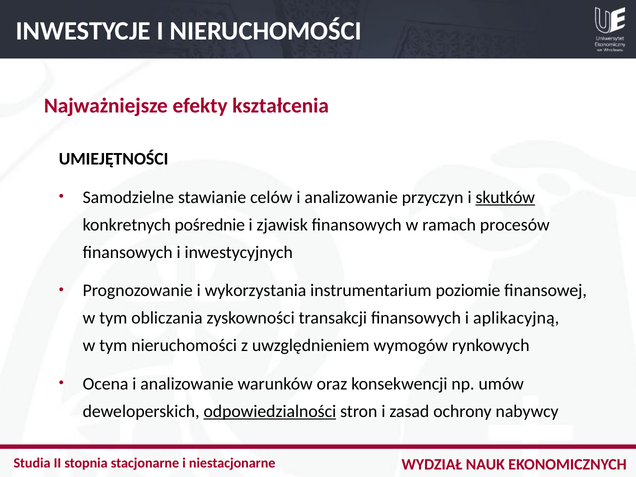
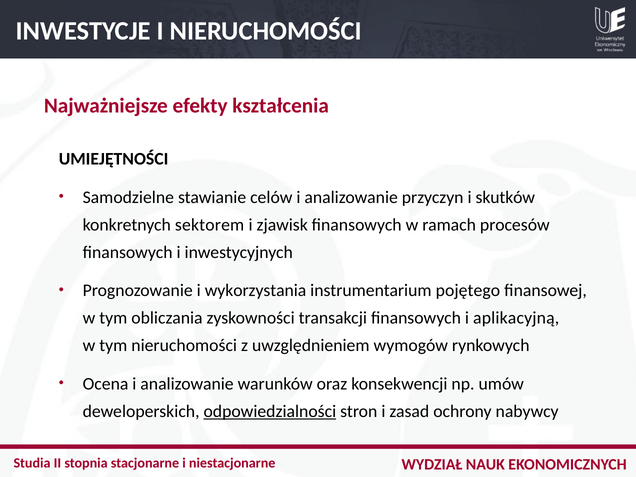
skutków underline: present -> none
pośrednie: pośrednie -> sektorem
poziomie: poziomie -> pojętego
